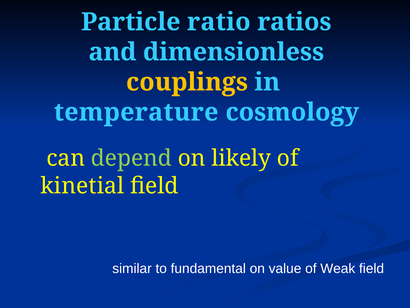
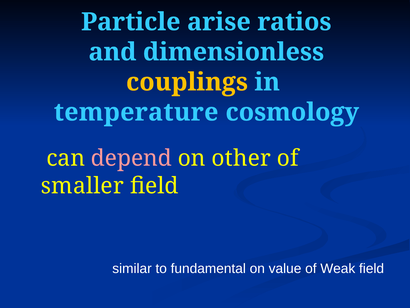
ratio: ratio -> arise
depend colour: light green -> pink
likely: likely -> other
kinetial: kinetial -> smaller
